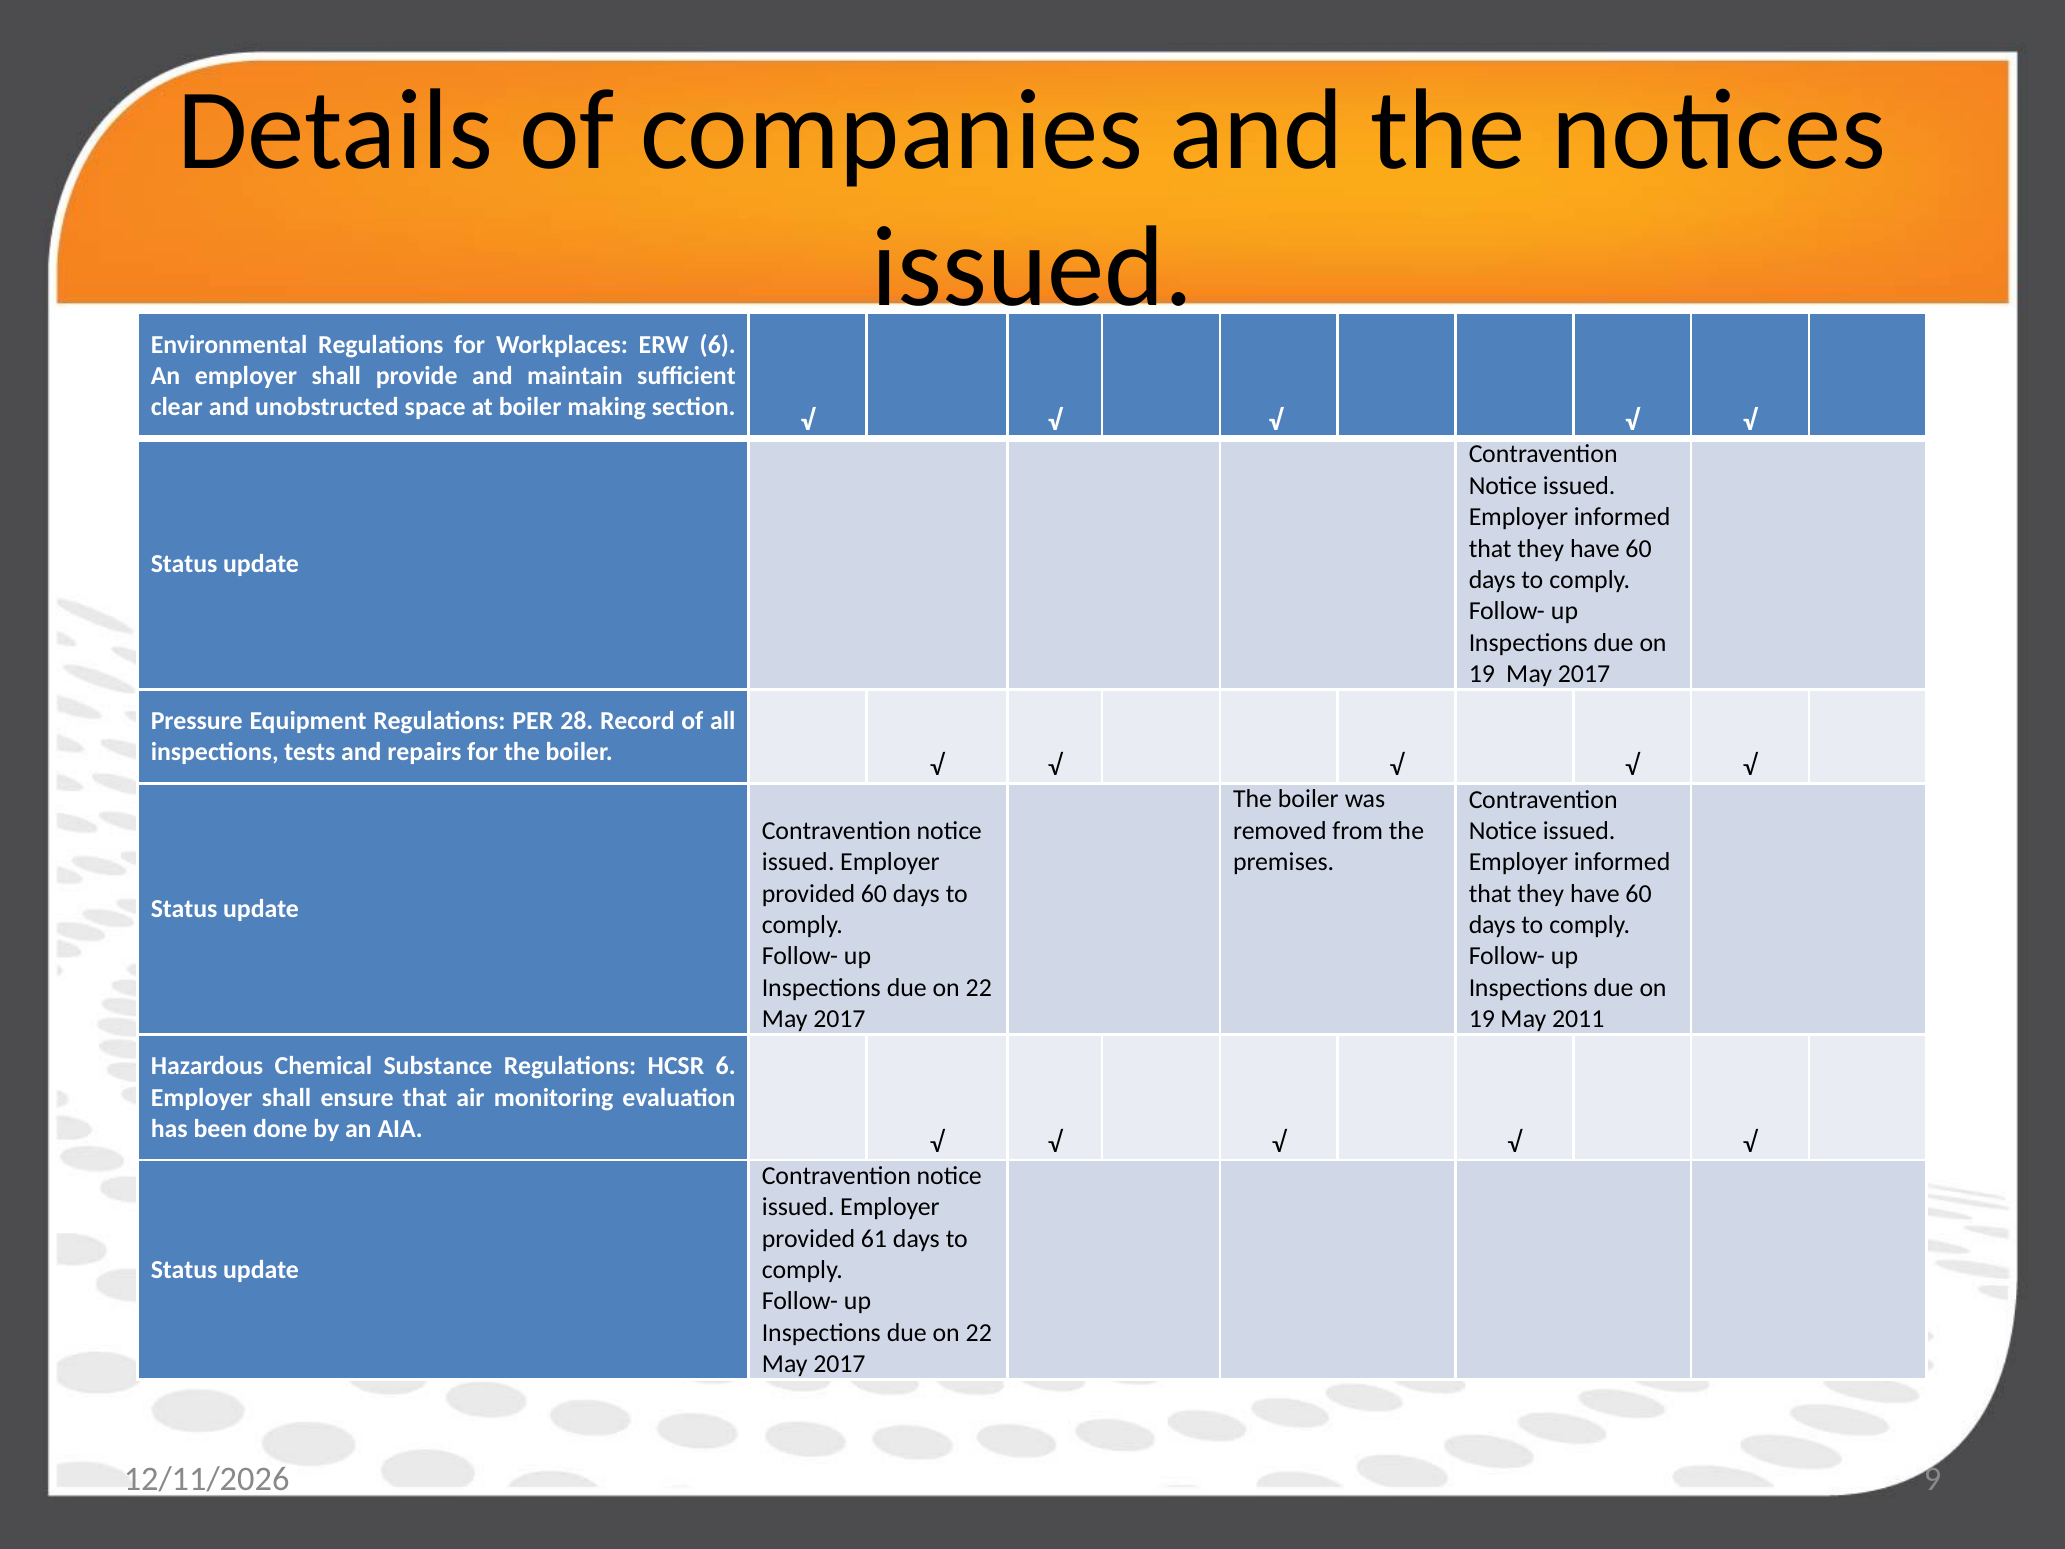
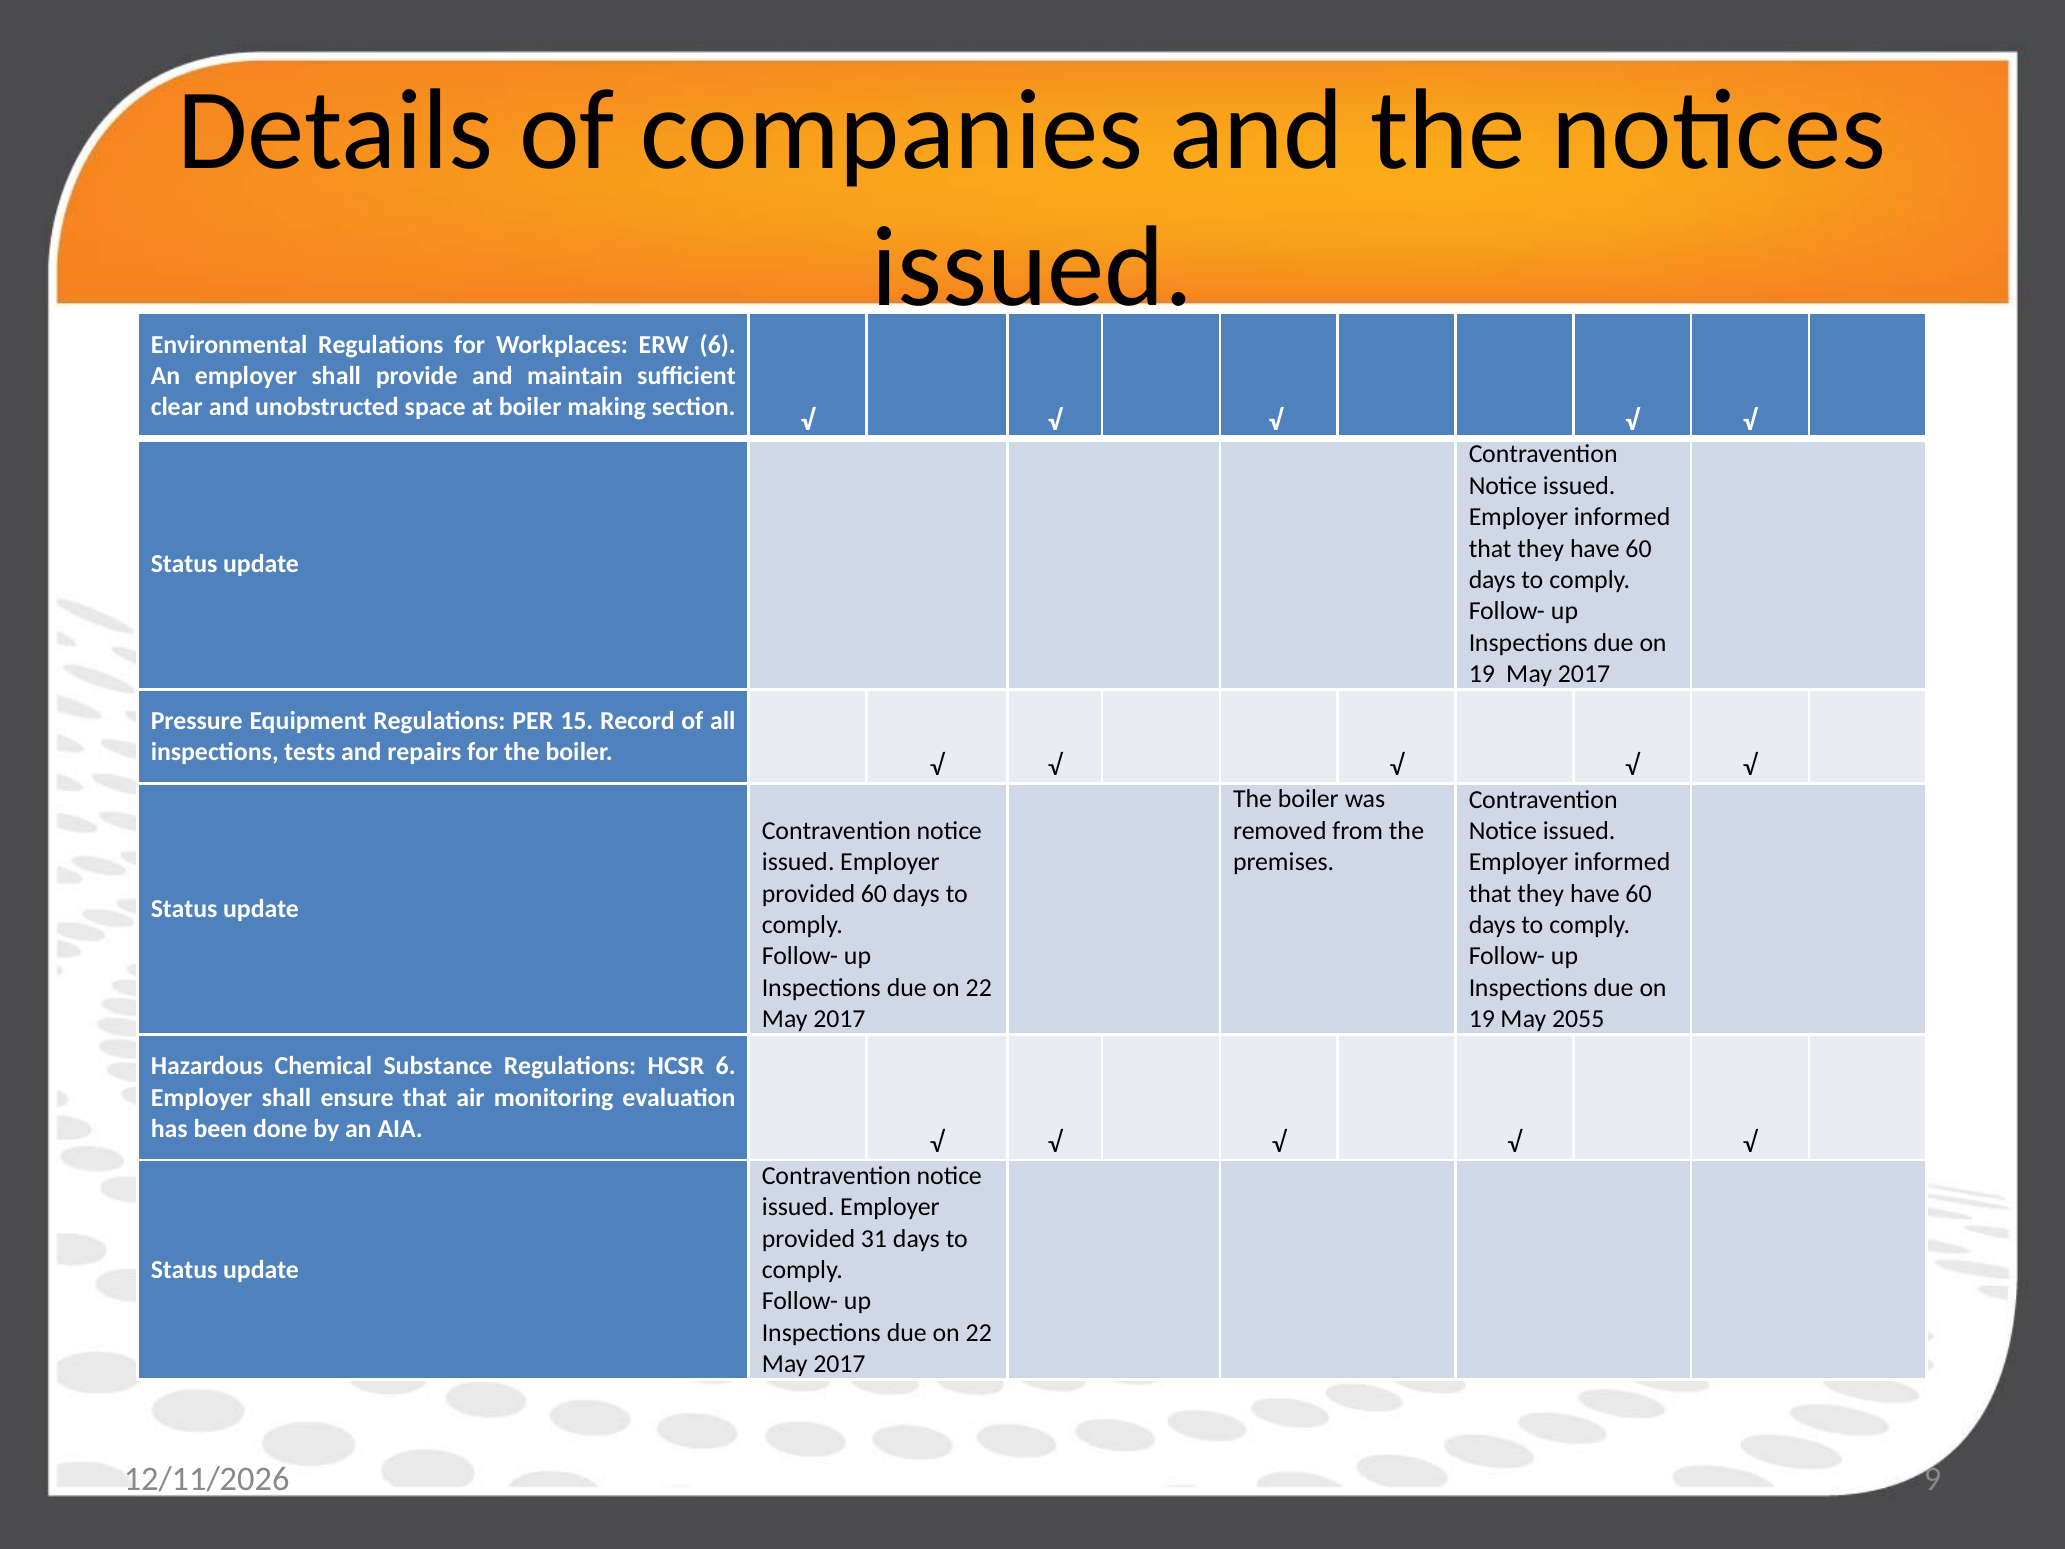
28: 28 -> 15
2011: 2011 -> 2055
61: 61 -> 31
